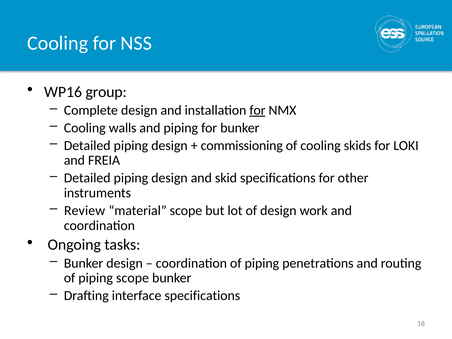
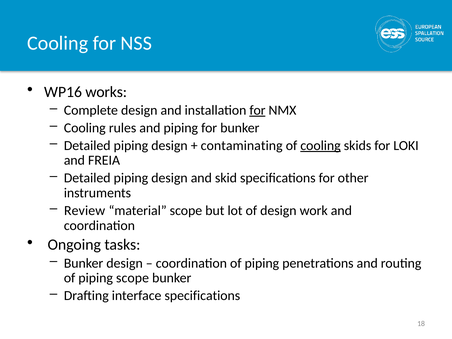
group: group -> works
walls: walls -> rules
commissioning: commissioning -> contaminating
cooling at (321, 145) underline: none -> present
